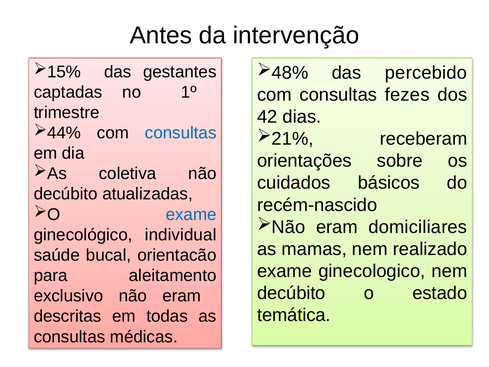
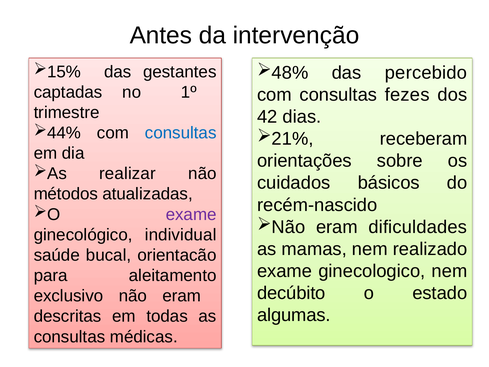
coletiva: coletiva -> realizar
decúbito at (66, 194): decúbito -> métodos
exame at (191, 214) colour: blue -> purple
domiciliares: domiciliares -> dificuldades
temática: temática -> algumas
